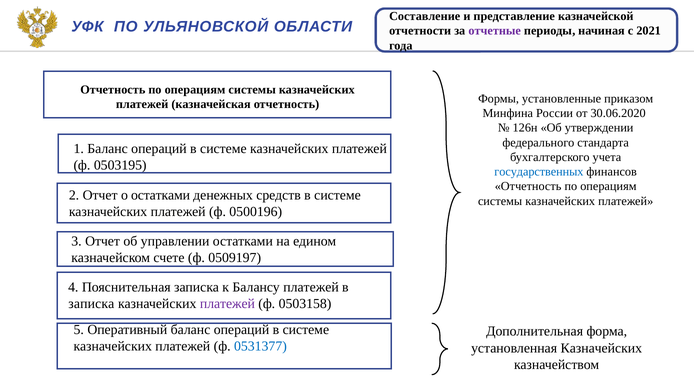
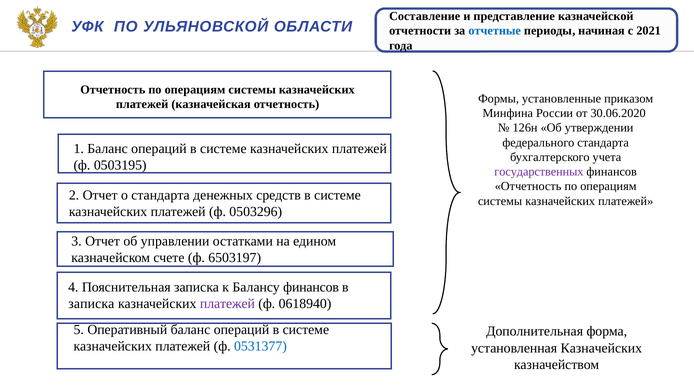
отчетные colour: purple -> blue
государственных colour: blue -> purple
о остатками: остатками -> стандарта
0500196: 0500196 -> 0503296
0509197: 0509197 -> 6503197
Балансу платежей: платежей -> финансов
0503158: 0503158 -> 0618940
